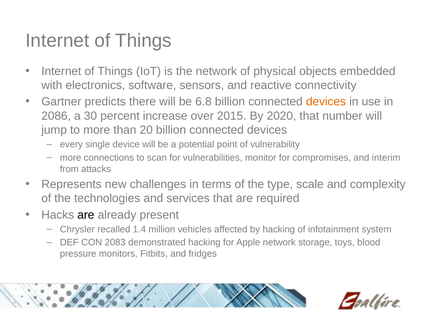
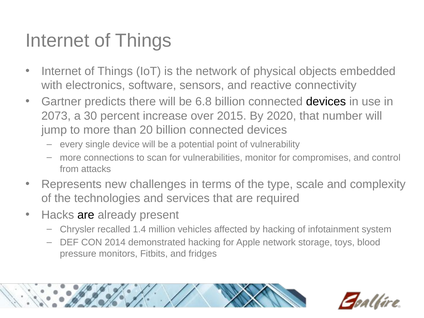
devices at (326, 102) colour: orange -> black
2086: 2086 -> 2073
interim: interim -> control
2083: 2083 -> 2014
